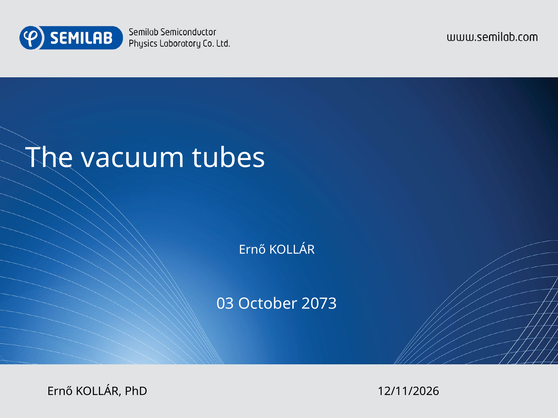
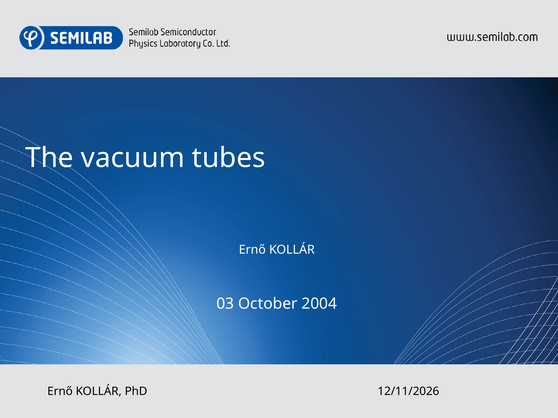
2073: 2073 -> 2004
